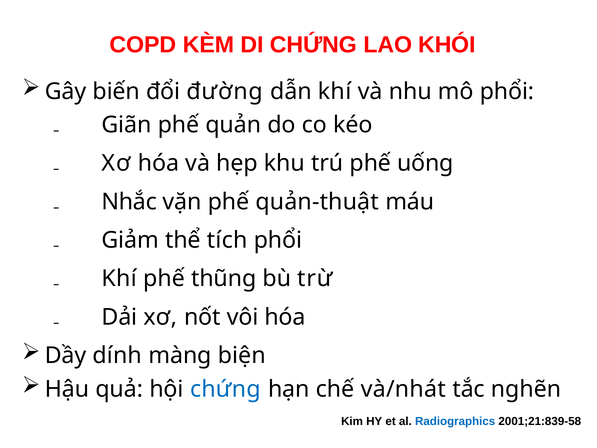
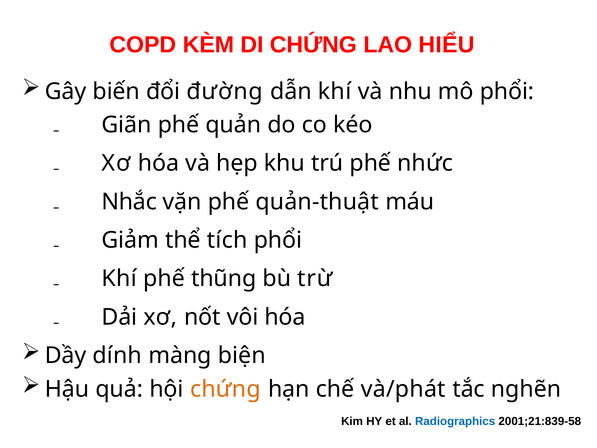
KHÓI: KHÓI -> HIỂU
uống: uống -> nhức
chứng at (225, 389) colour: blue -> orange
và/nhát: và/nhát -> và/phát
